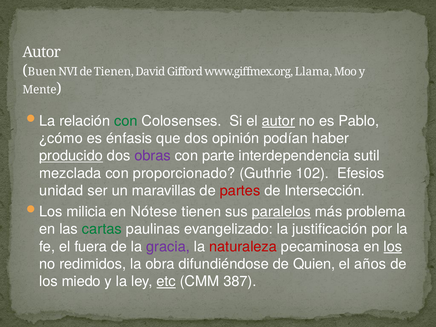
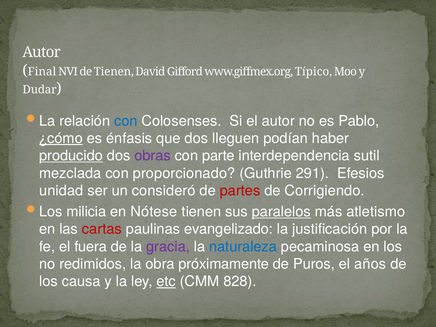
Buen: Buen -> Final
Llama: Llama -> Típico
Mente: Mente -> Dudar
con at (126, 121) colour: green -> blue
autor at (278, 121) underline: present -> none
¿cómo underline: none -> present
opinión: opinión -> lleguen
102: 102 -> 291
maravillas: maravillas -> consideró
Intersección: Intersección -> Corrigiendo
problema: problema -> atletismo
cartas colour: green -> red
naturaleza colour: red -> blue
los at (393, 247) underline: present -> none
difundiéndose: difundiéndose -> próximamente
Quien: Quien -> Puros
miedo: miedo -> causa
387: 387 -> 828
